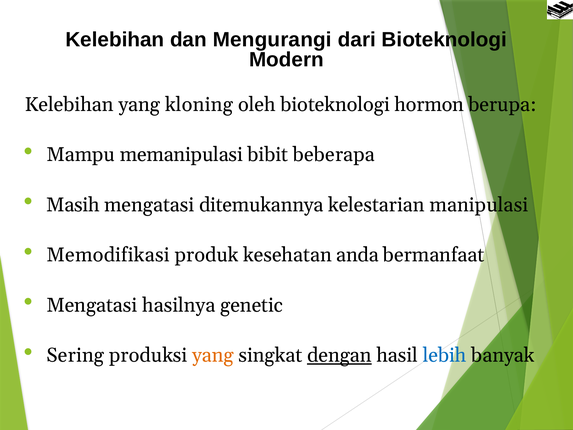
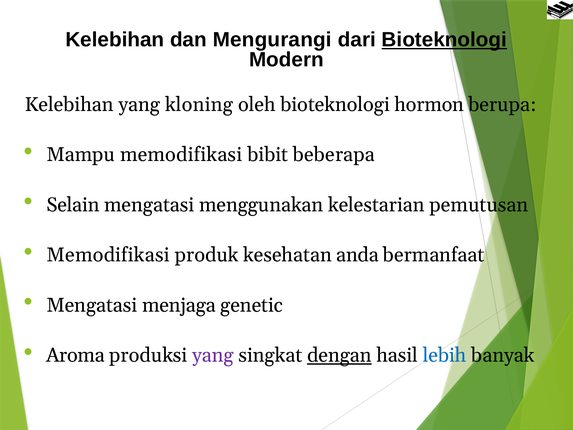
Bioteknologi at (444, 40) underline: none -> present
Mampu memanipulasi: memanipulasi -> memodifikasi
Masih: Masih -> Selain
ditemukannya: ditemukannya -> menggunakan
manipulasi: manipulasi -> pemutusan
hasilnya: hasilnya -> menjaga
Sering: Sering -> Aroma
yang at (213, 355) colour: orange -> purple
